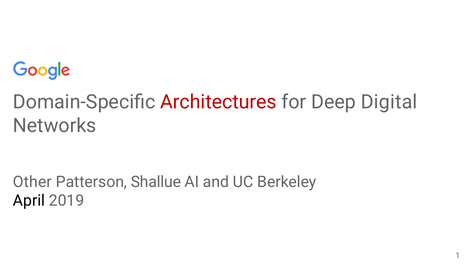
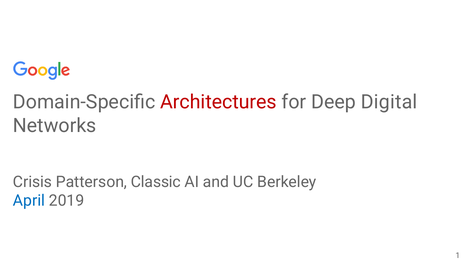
Other: Other -> Crisis
Shallue: Shallue -> Classic
April colour: black -> blue
